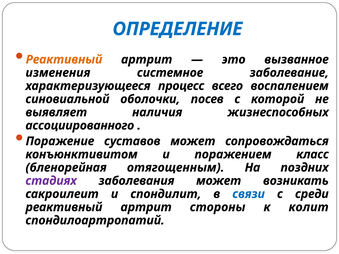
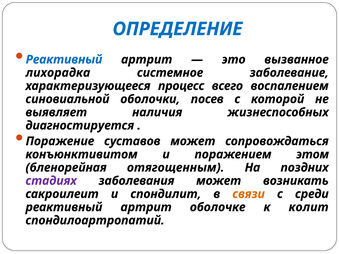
Реактивный at (64, 60) colour: orange -> blue
изменения: изменения -> лихорадка
ассоциированного: ассоциированного -> диагностируется
класс: класс -> этом
связи colour: blue -> orange
стороны: стороны -> оболочке
